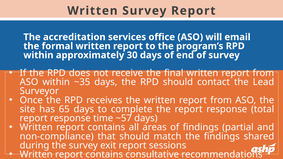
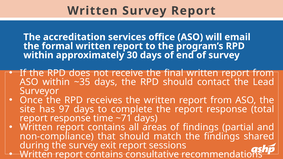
65: 65 -> 97
~57: ~57 -> ~71
